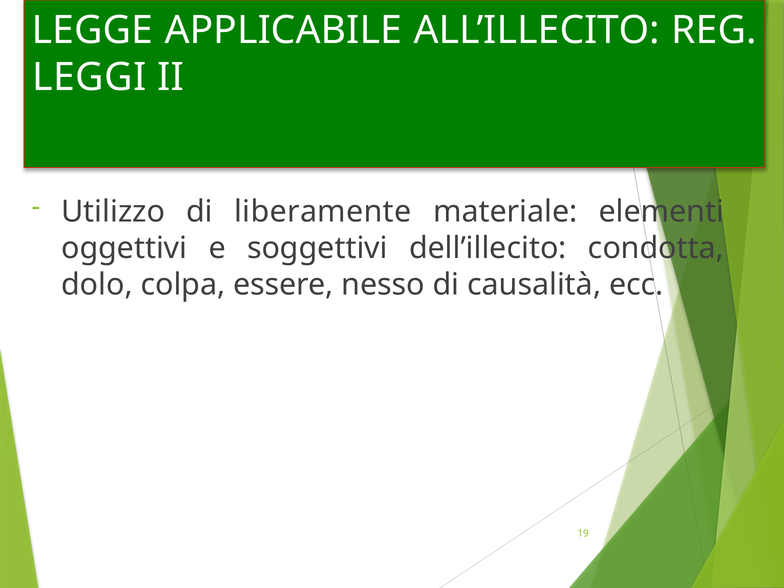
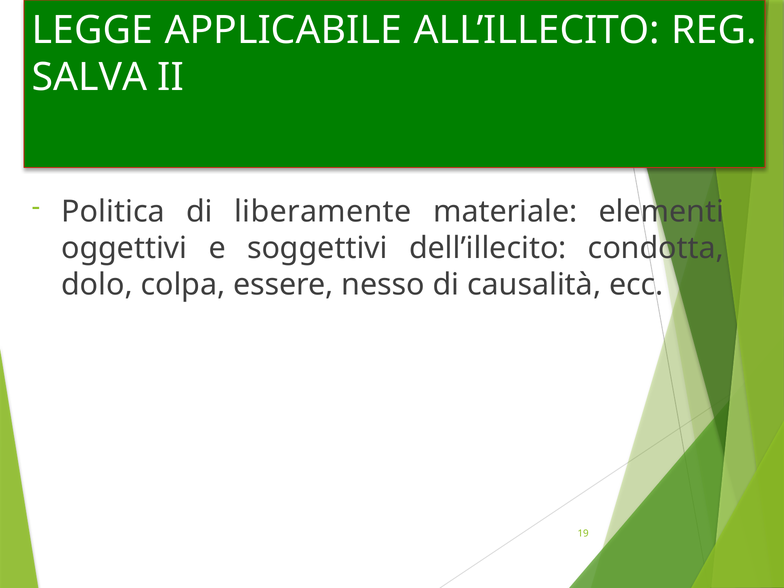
LEGGI: LEGGI -> SALVA
Utilizzo: Utilizzo -> Politica
